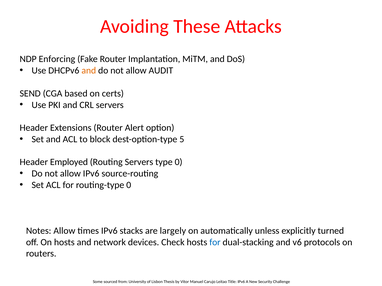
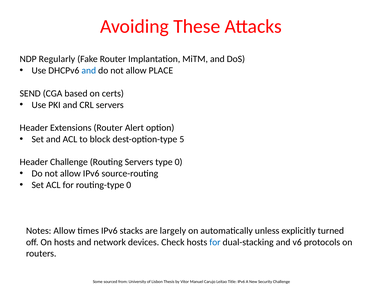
Enforcing: Enforcing -> Regularly
and at (89, 71) colour: orange -> blue
AUDIT: AUDIT -> PLACE
Header Employed: Employed -> Challenge
